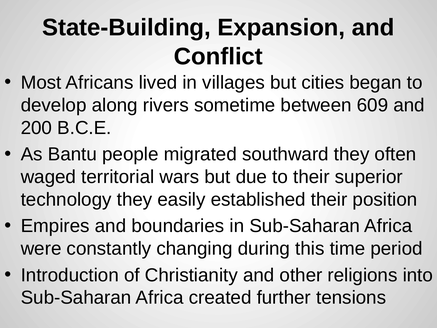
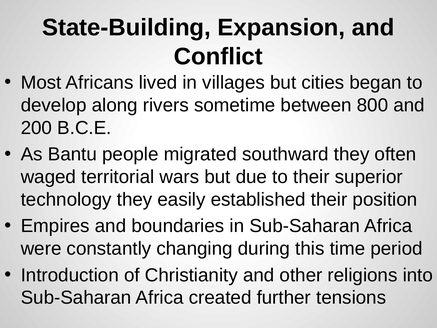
609: 609 -> 800
